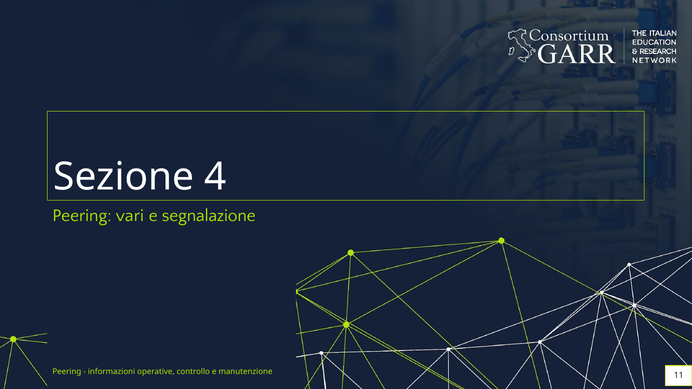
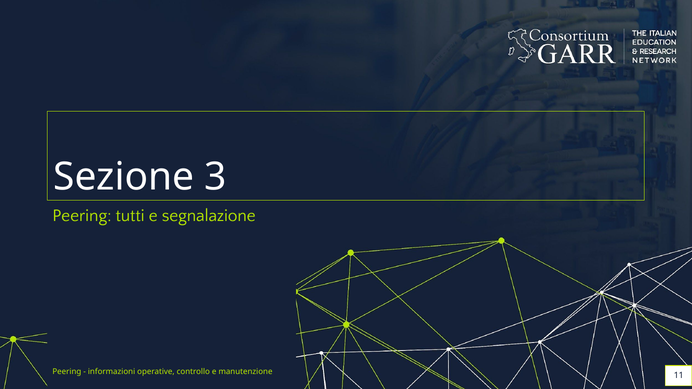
4: 4 -> 3
vari: vari -> tutti
